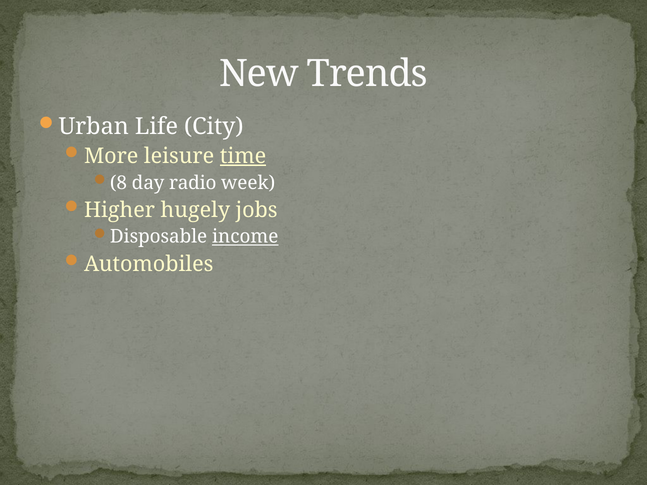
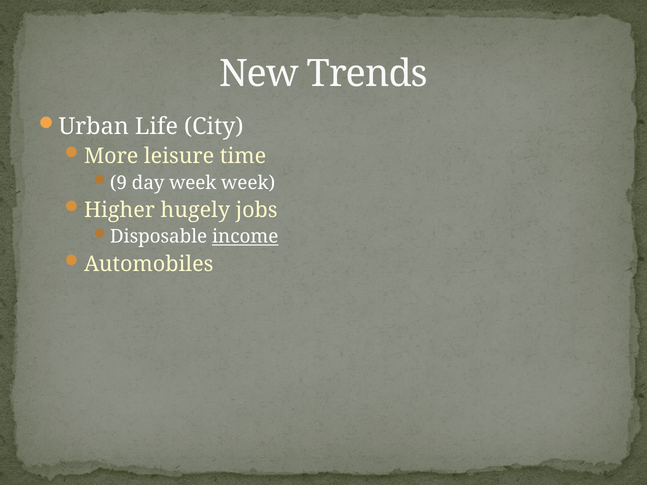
time underline: present -> none
8: 8 -> 9
day radio: radio -> week
